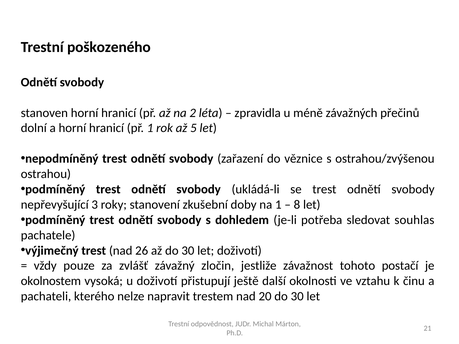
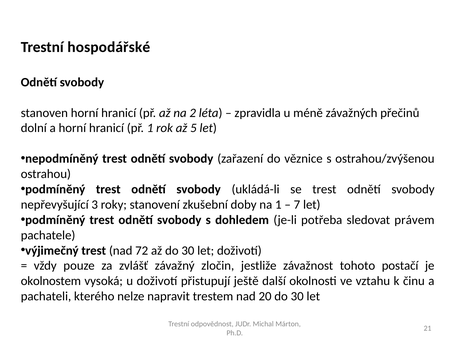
poškozeného: poškozeného -> hospodářské
8: 8 -> 7
souhlas: souhlas -> právem
26: 26 -> 72
